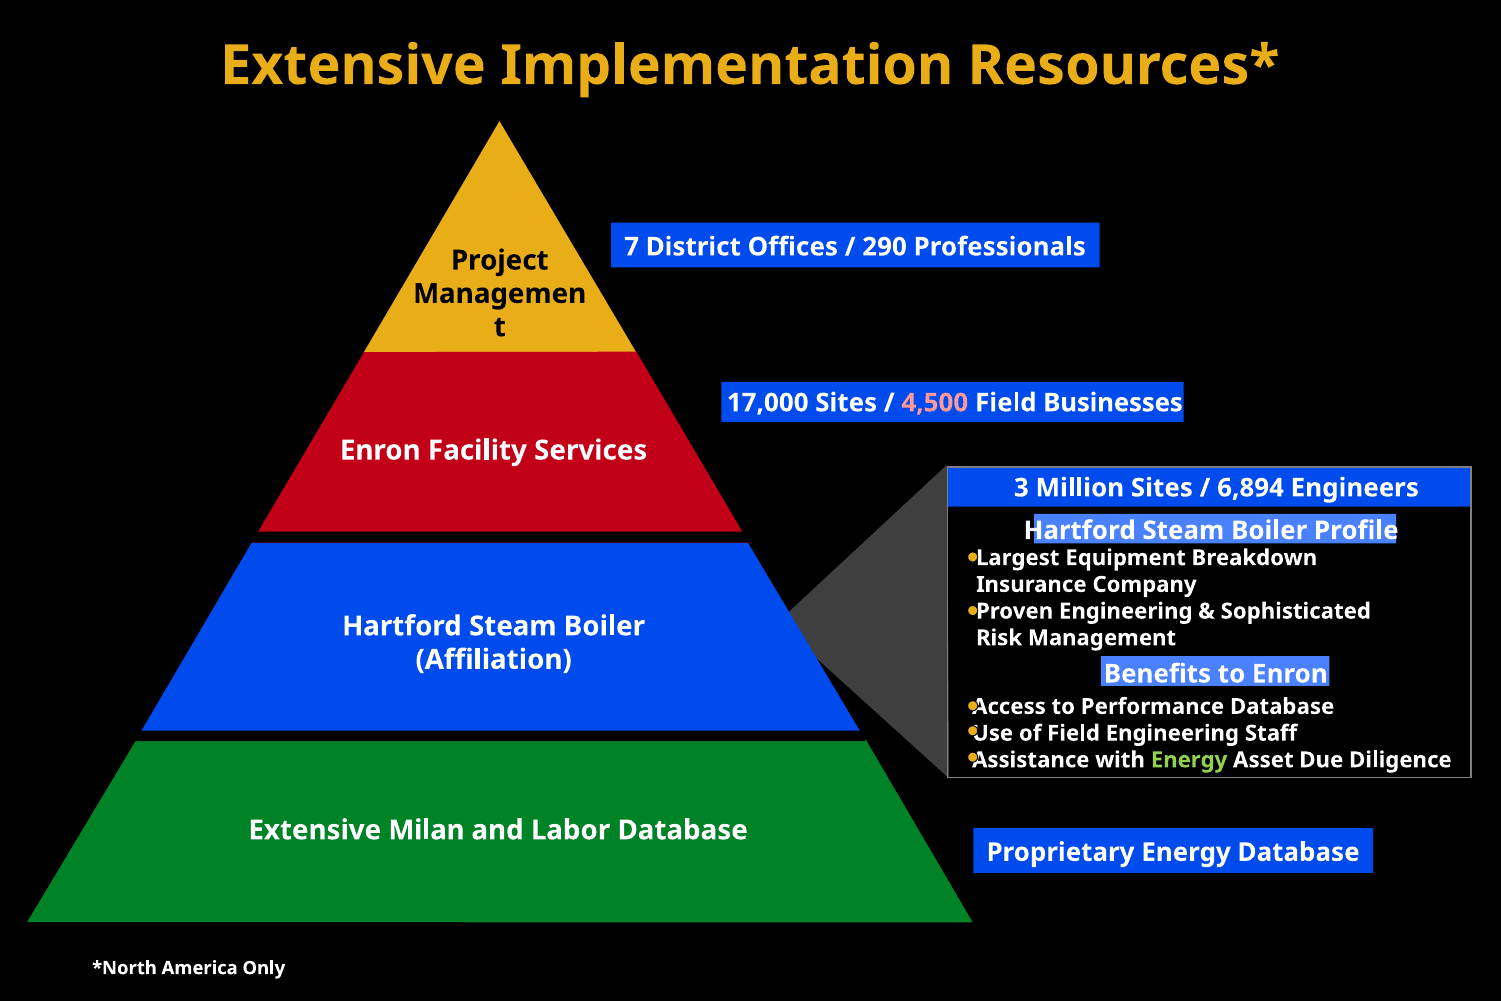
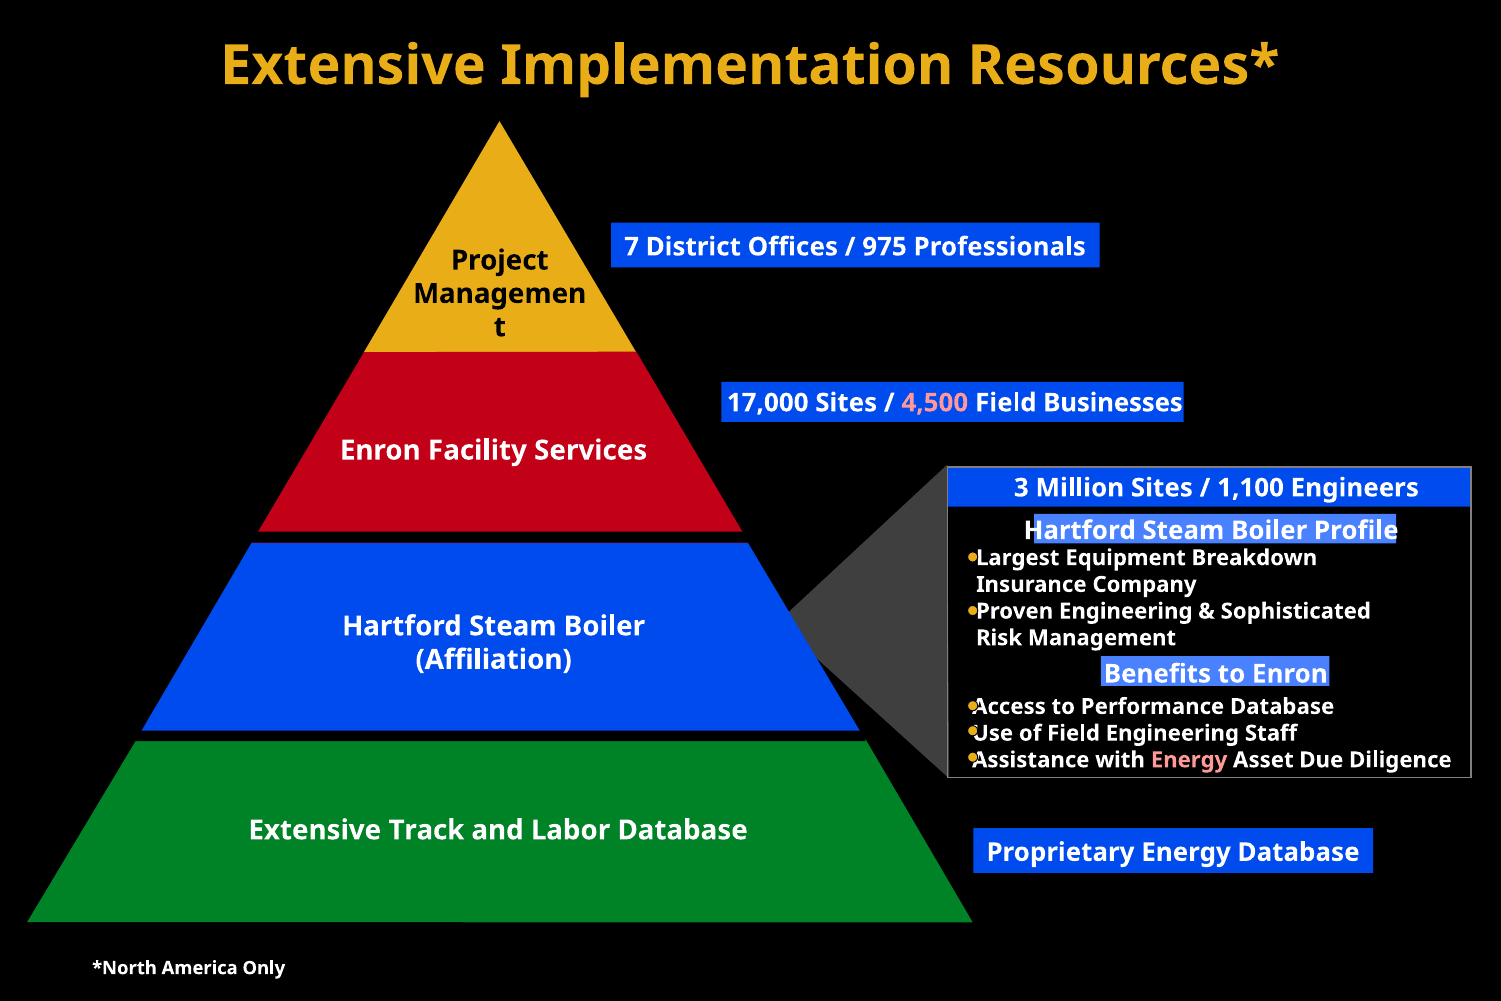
290: 290 -> 975
6,894: 6,894 -> 1,100
Energy at (1189, 760) colour: light green -> pink
Milan: Milan -> Track
